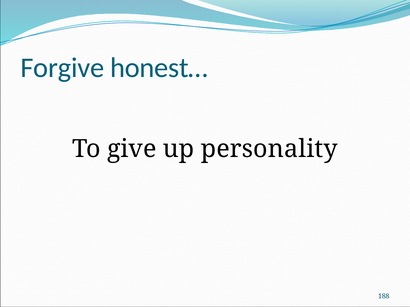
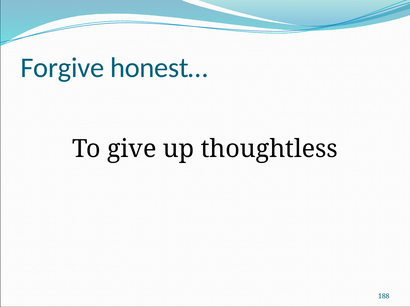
personality: personality -> thoughtless
